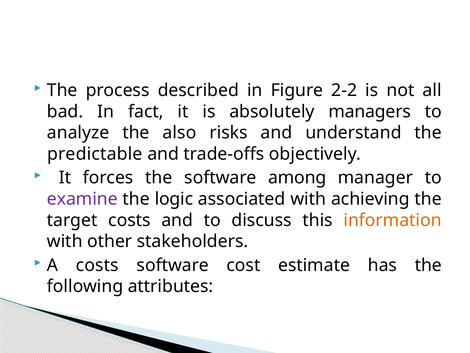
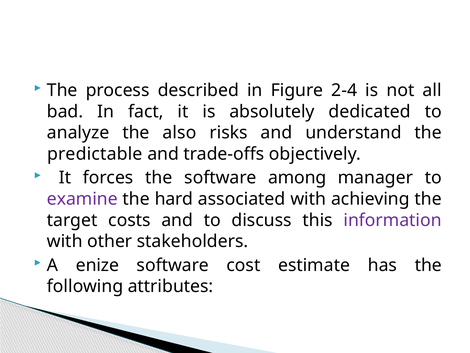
2-2: 2-2 -> 2-4
managers: managers -> dedicated
logic: logic -> hard
information colour: orange -> purple
A costs: costs -> enize
